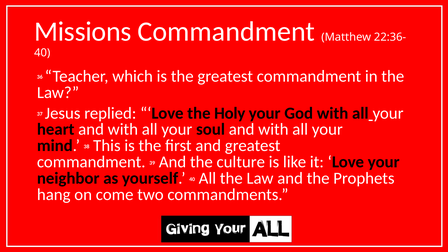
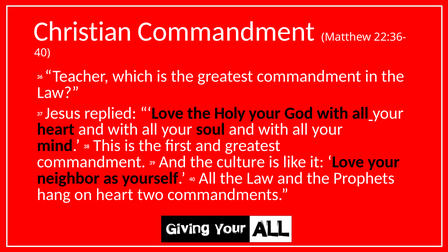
Missions: Missions -> Christian
on come: come -> heart
